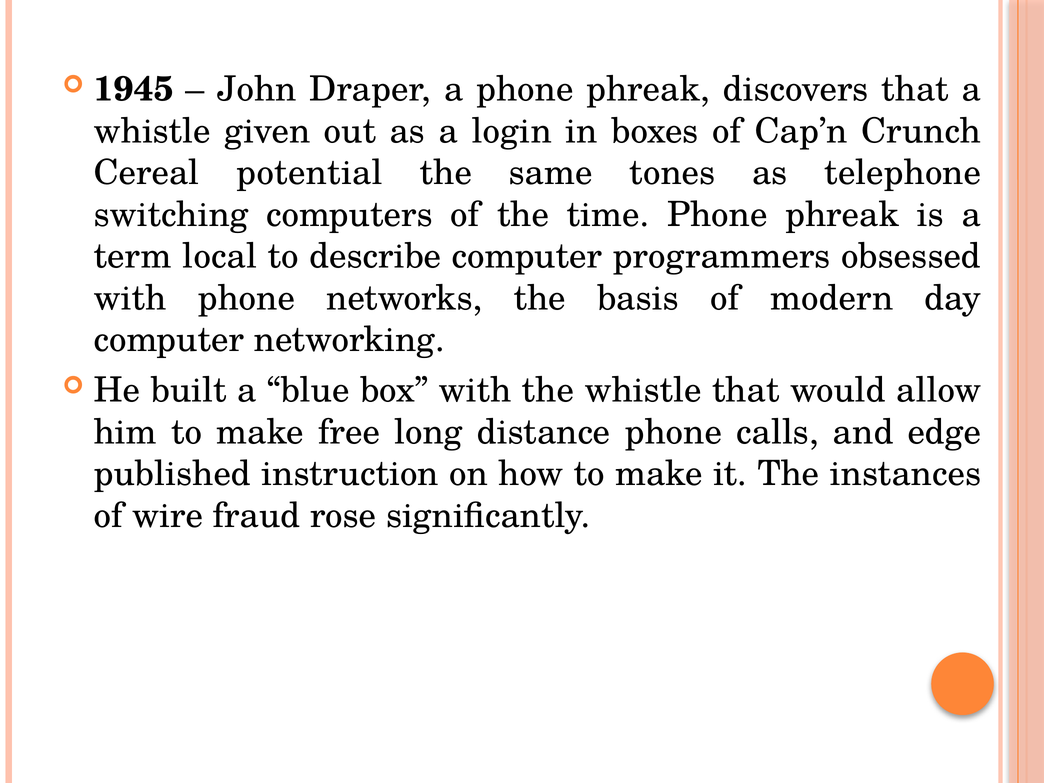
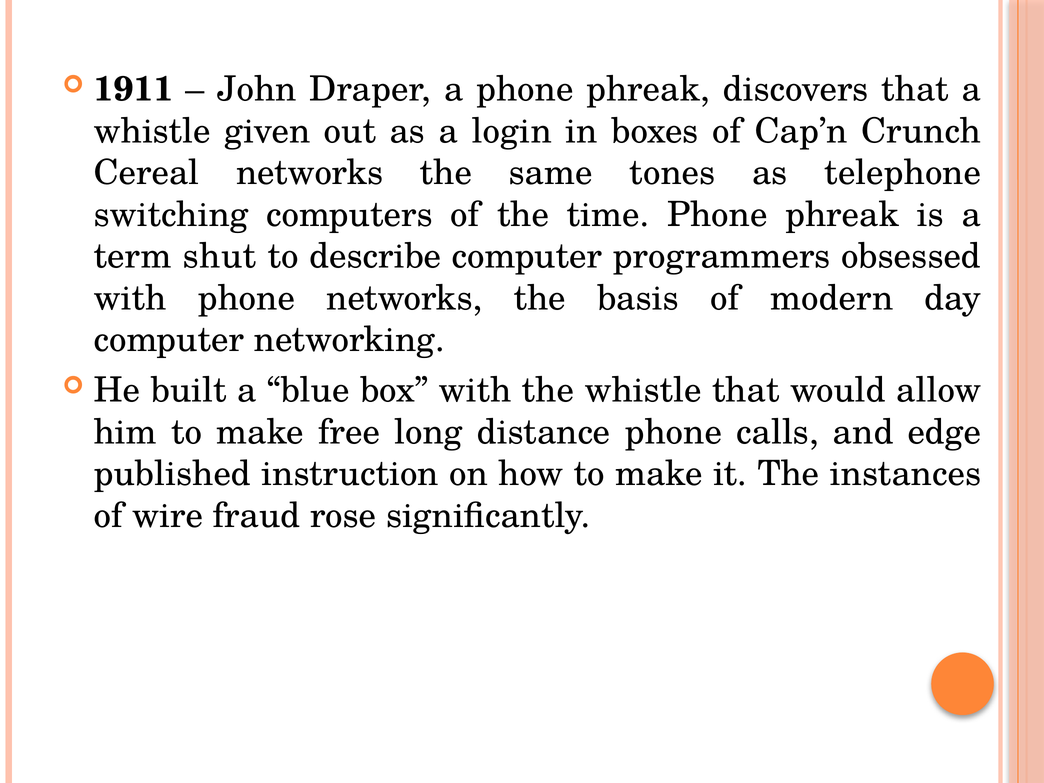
1945: 1945 -> 1911
Cereal potential: potential -> networks
local: local -> shut
